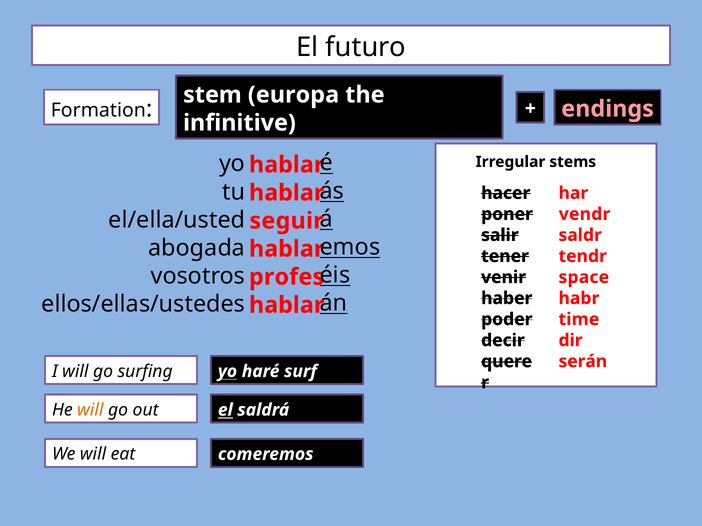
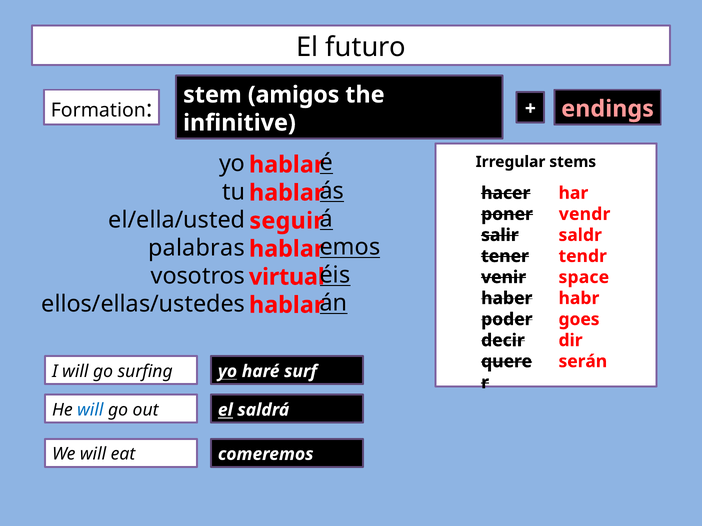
europa: europa -> amigos
abogada: abogada -> palabras
profes: profes -> virtual
time: time -> goes
will at (90, 410) colour: orange -> blue
